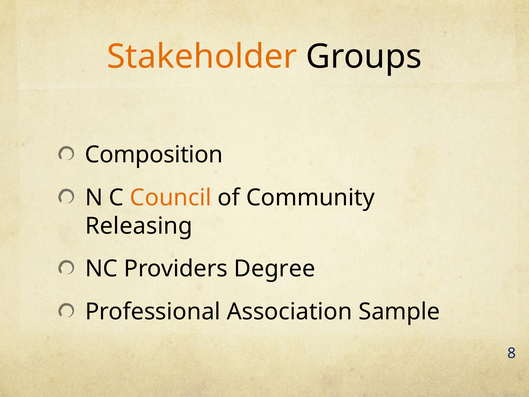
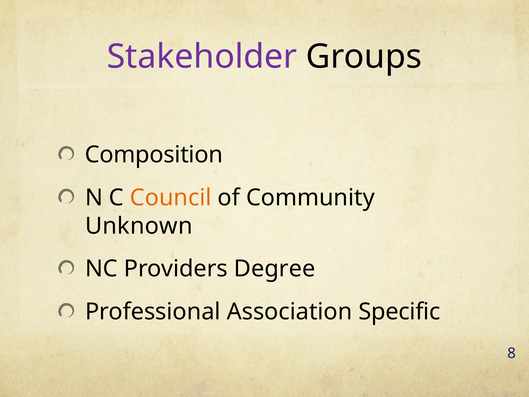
Stakeholder colour: orange -> purple
Releasing: Releasing -> Unknown
Sample: Sample -> Specific
